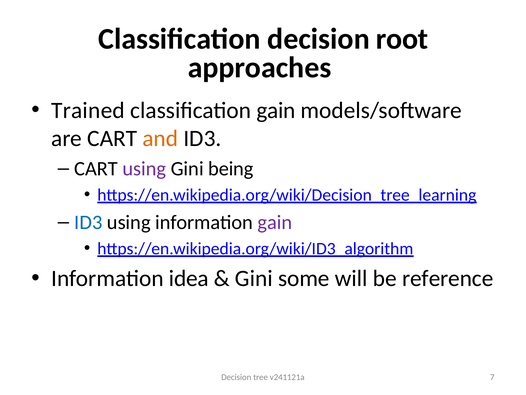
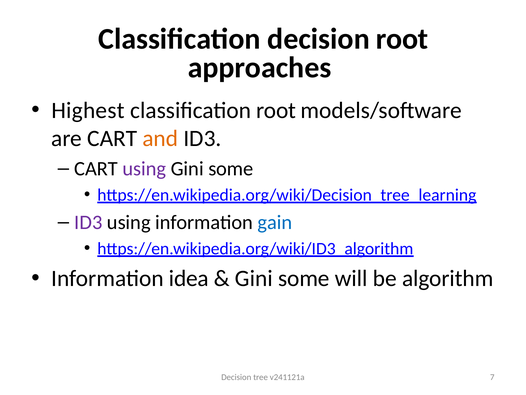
Trained: Trained -> Highest
classification gain: gain -> root
being at (231, 169): being -> some
ID3 at (88, 222) colour: blue -> purple
gain at (275, 222) colour: purple -> blue
reference: reference -> algorithm
